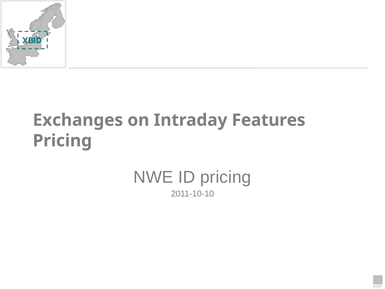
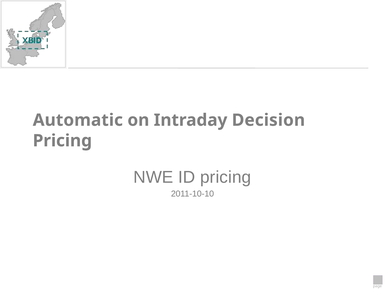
Exchanges: Exchanges -> Automatic
Features: Features -> Decision
